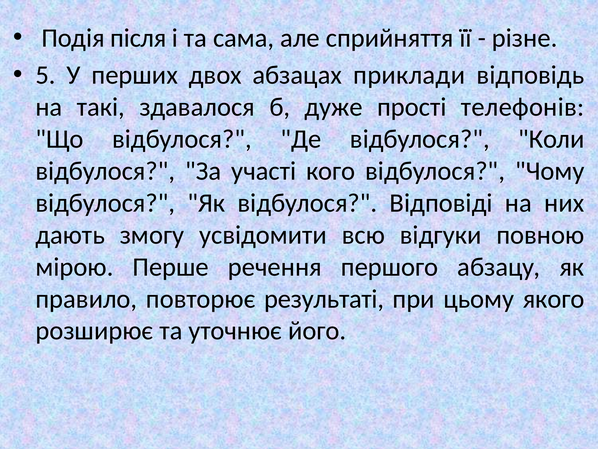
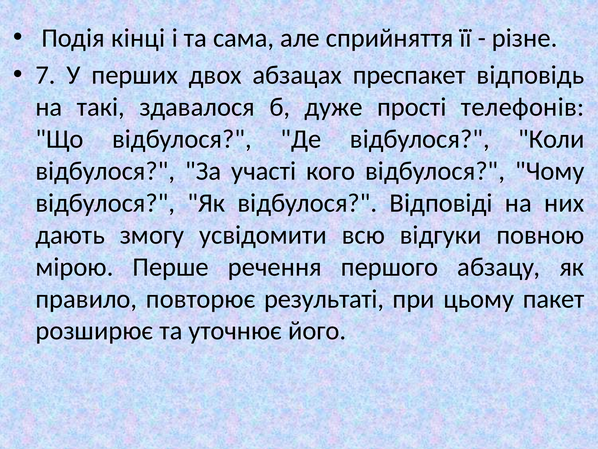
після: після -> кінці
5: 5 -> 7
приклади: приклади -> преспакет
якого: якого -> пакет
